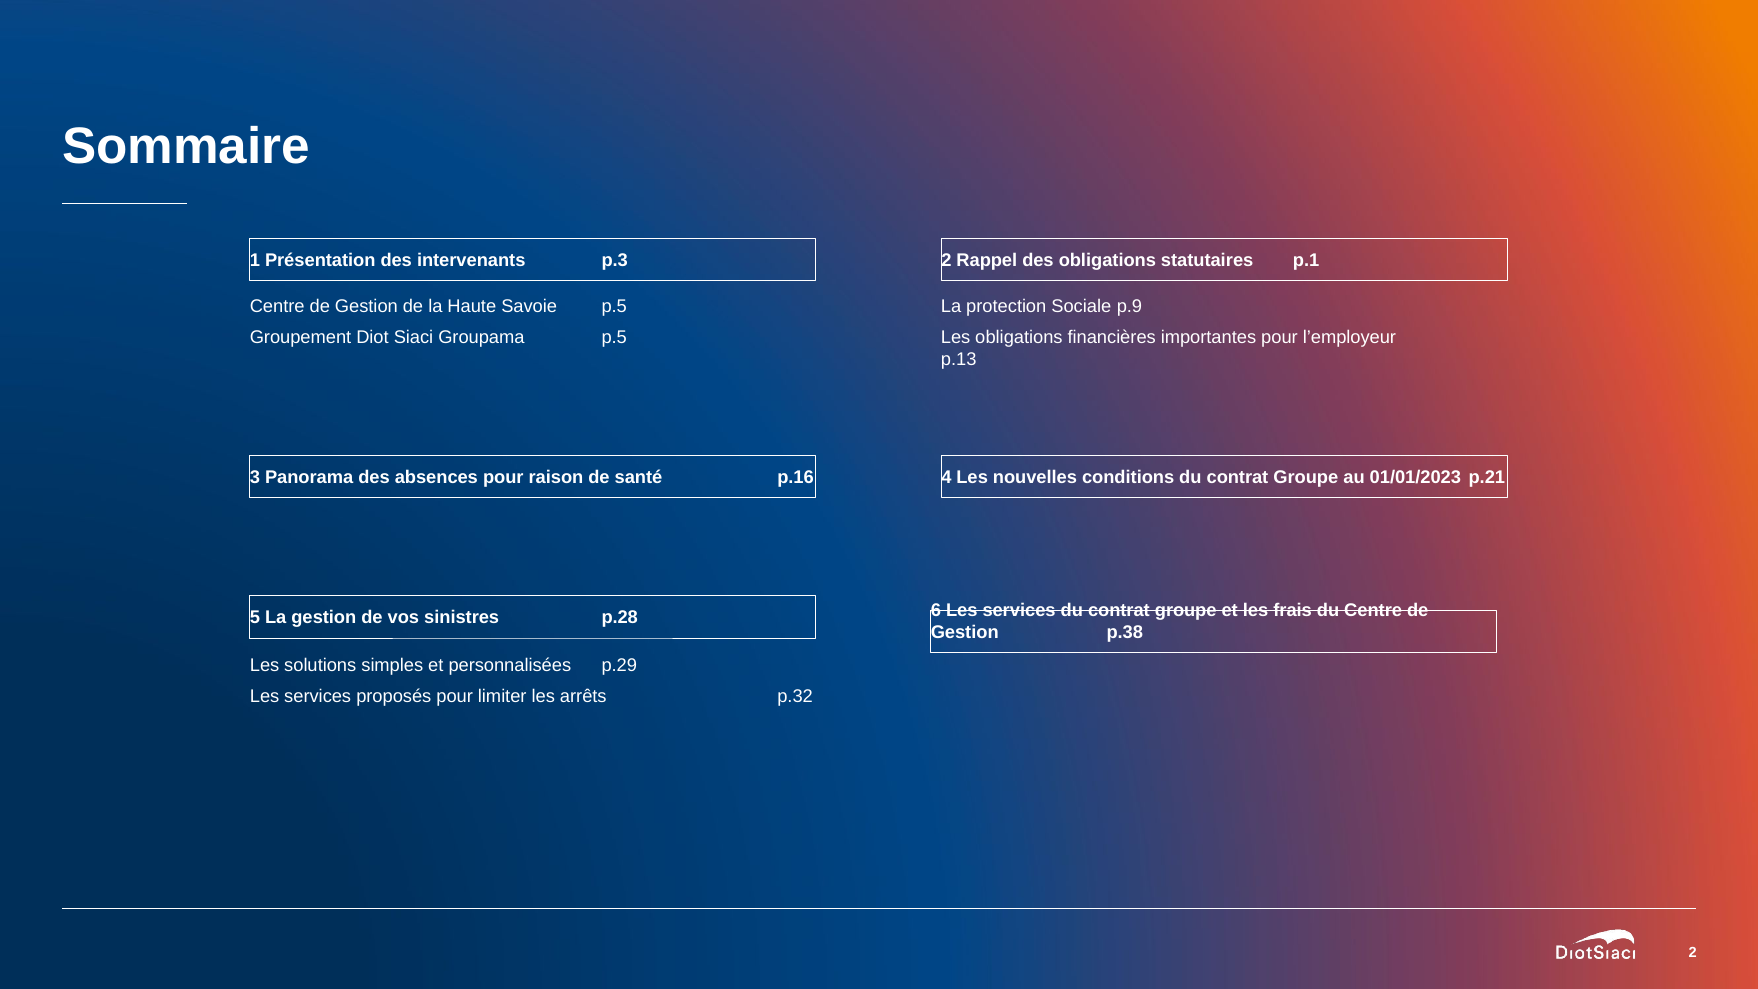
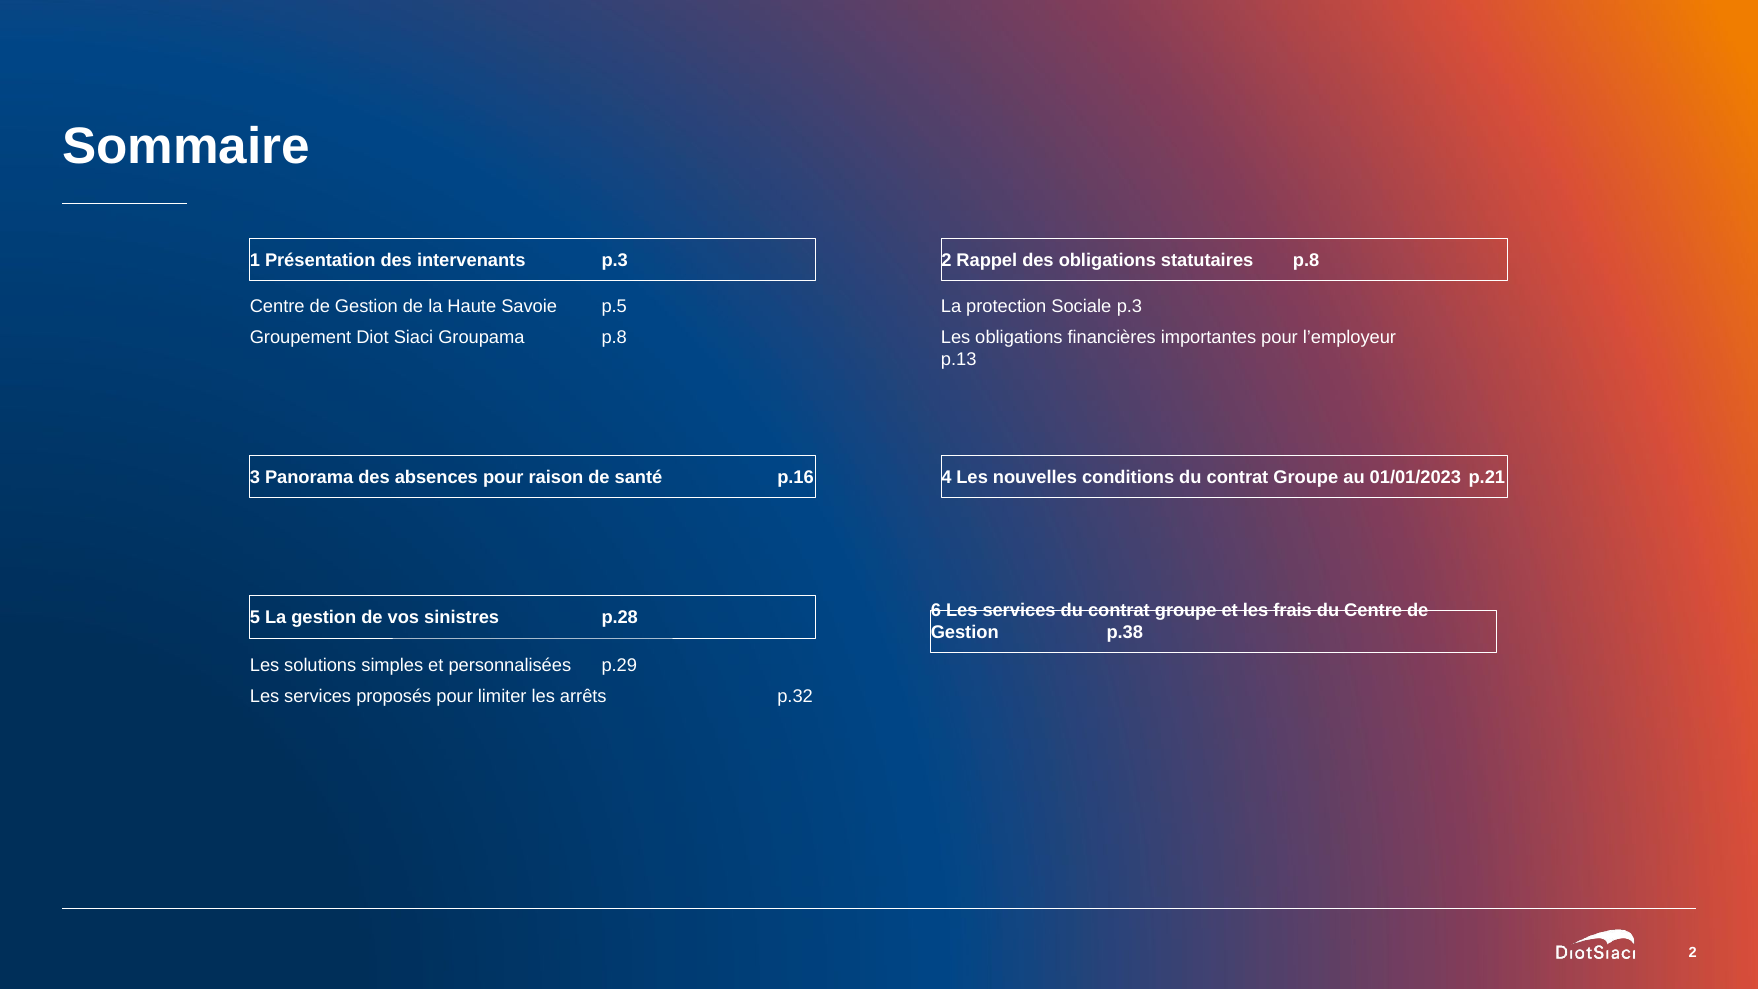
statutaires p.1: p.1 -> p.8
Sociale p.9: p.9 -> p.3
Groupama p.5: p.5 -> p.8
